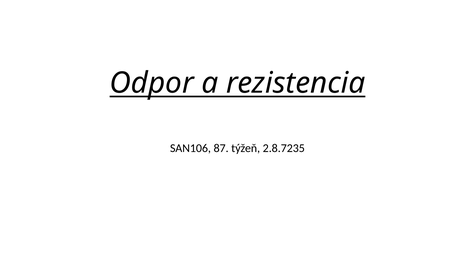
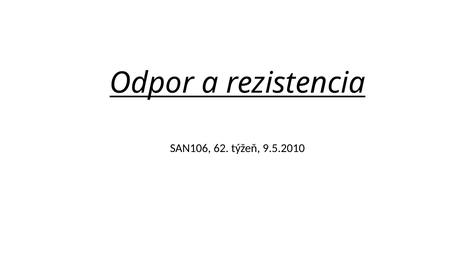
87: 87 -> 62
2.8.7235: 2.8.7235 -> 9.5.2010
